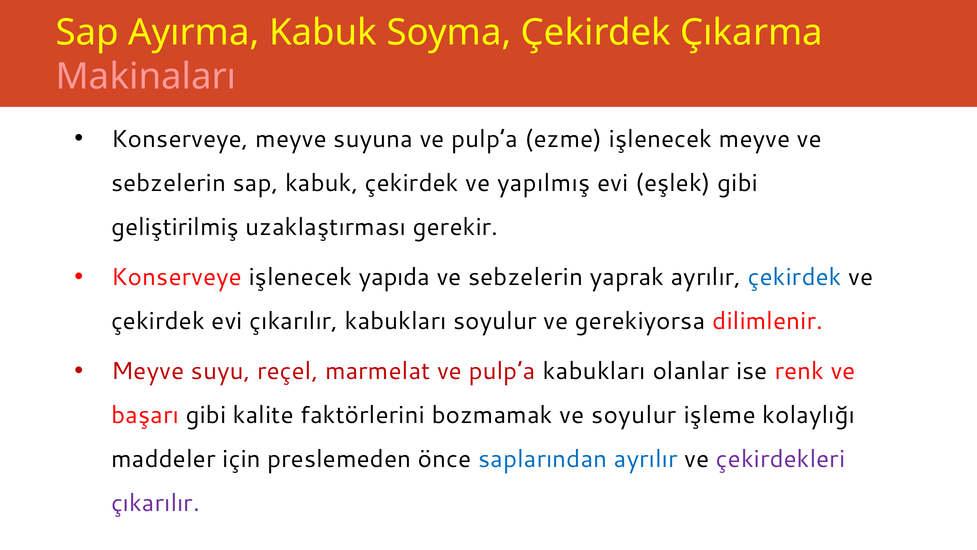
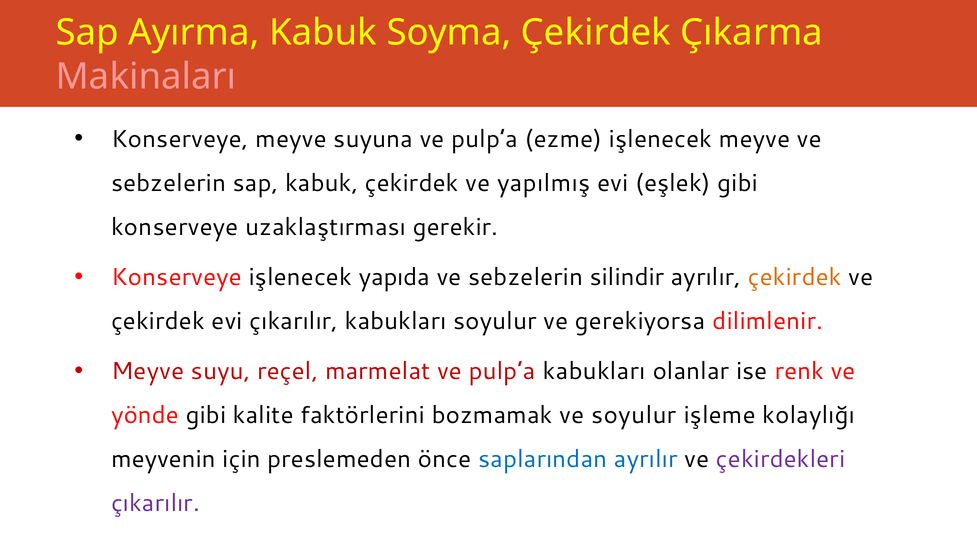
geliştirilmiş at (175, 227): geliştirilmiş -> konserveye
yaprak: yaprak -> silindir
çekirdek at (795, 277) colour: blue -> orange
başarı: başarı -> yönde
maddeler: maddeler -> meyvenin
